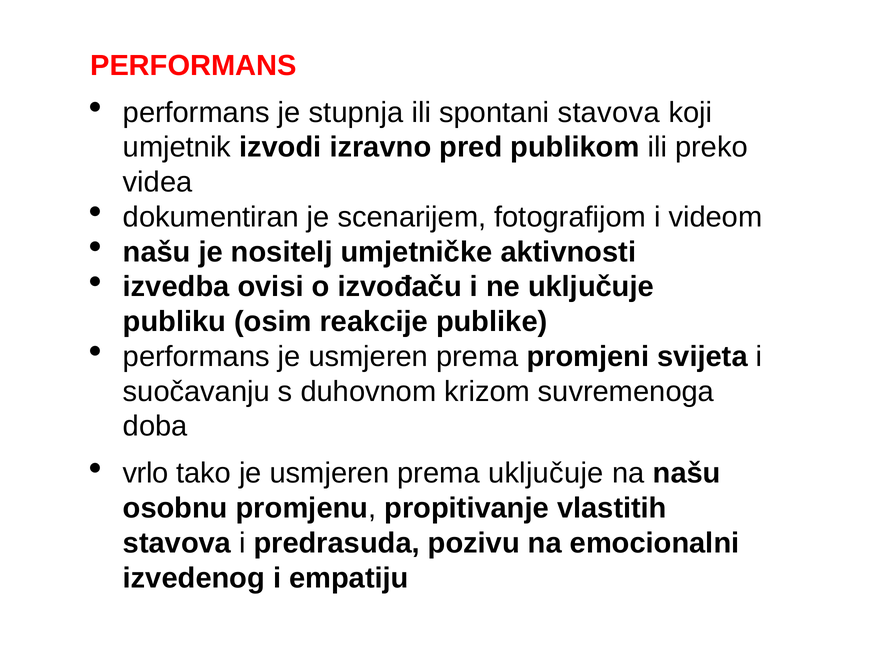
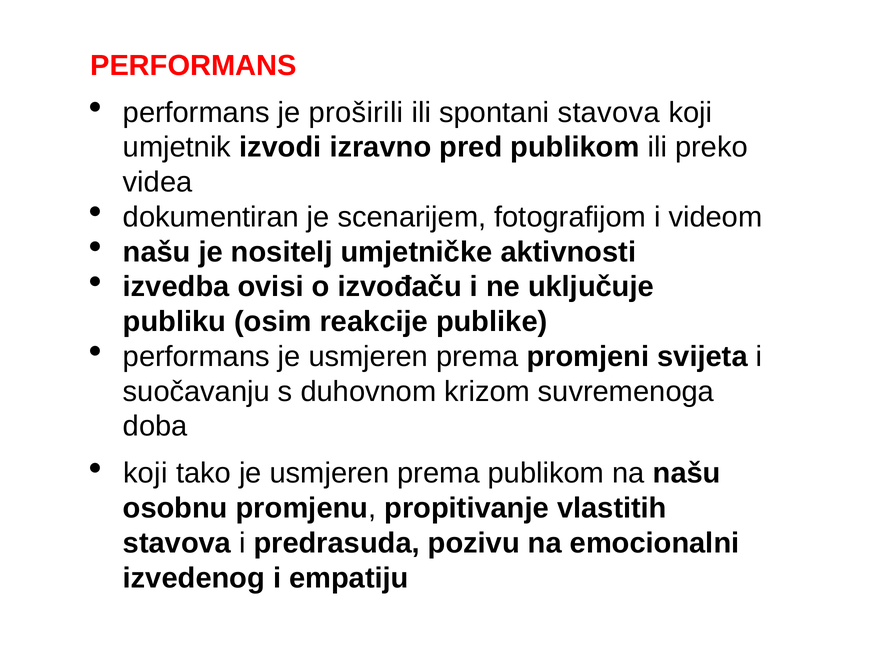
stupnja: stupnja -> proširili
vrlo at (146, 473): vrlo -> koji
prema uključuje: uključuje -> publikom
